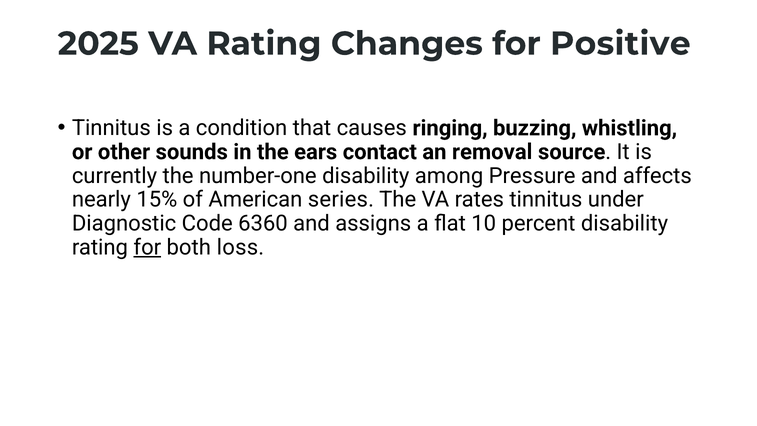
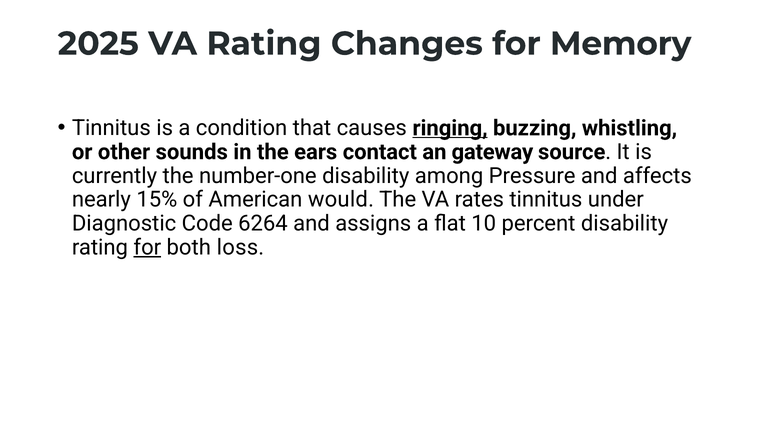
Positive: Positive -> Memory
ringing underline: none -> present
removal: removal -> gateway
series: series -> would
6360: 6360 -> 6264
